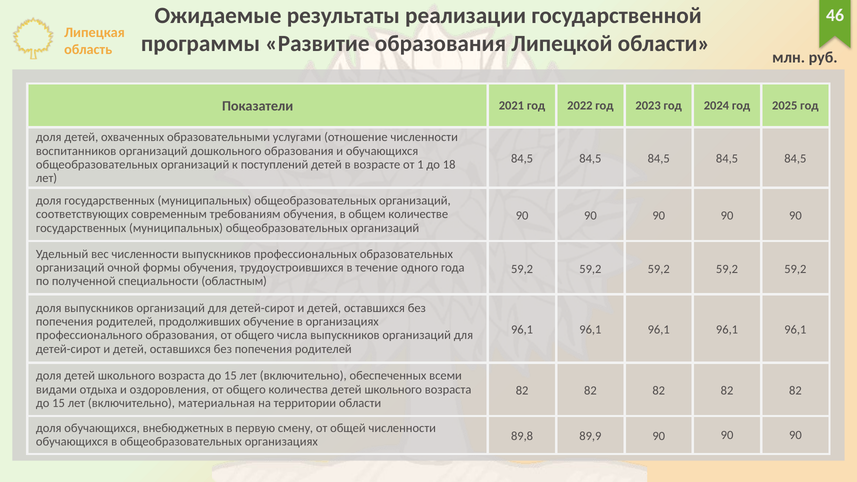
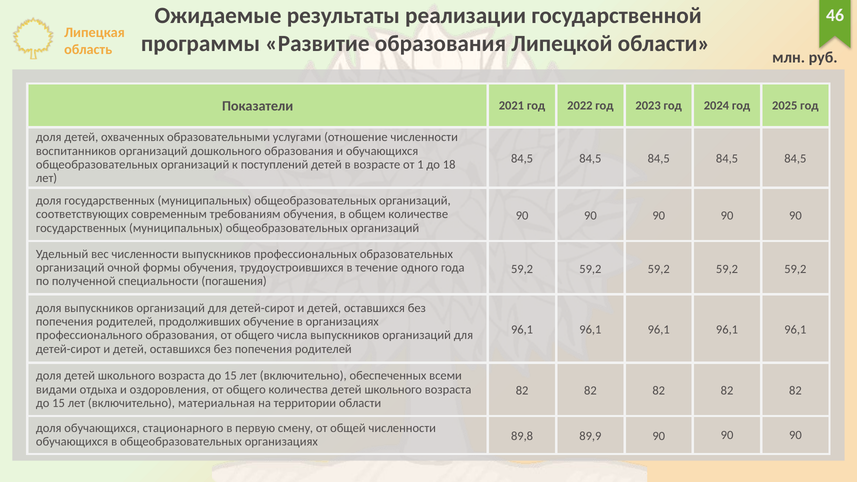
областным: областным -> погашения
внебюджетных: внебюджетных -> стационарного
